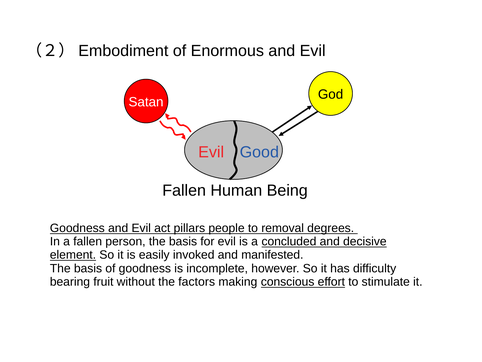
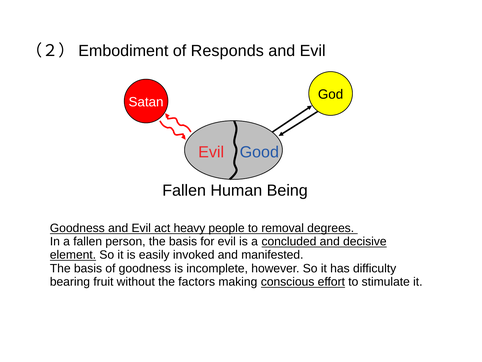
Enormous: Enormous -> Responds
pillars: pillars -> heavy
